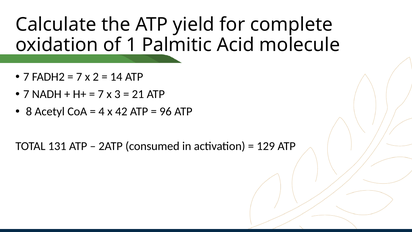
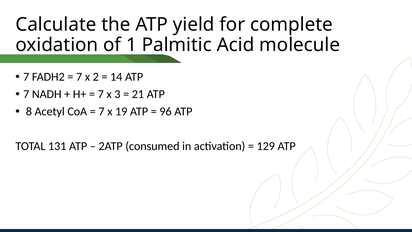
4 at (102, 111): 4 -> 7
42: 42 -> 19
